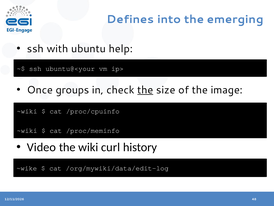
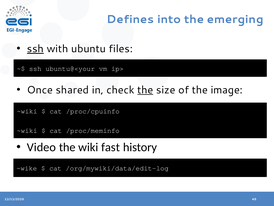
ssh at (35, 49) underline: none -> present
help: help -> files
groups: groups -> shared
curl: curl -> fast
